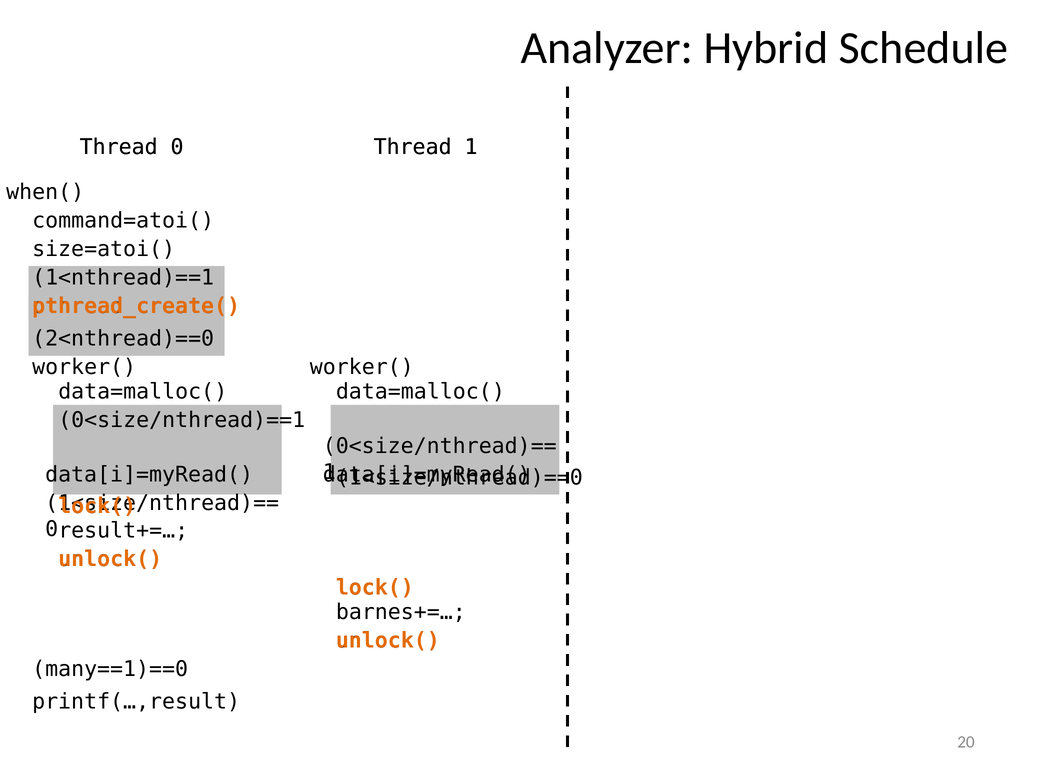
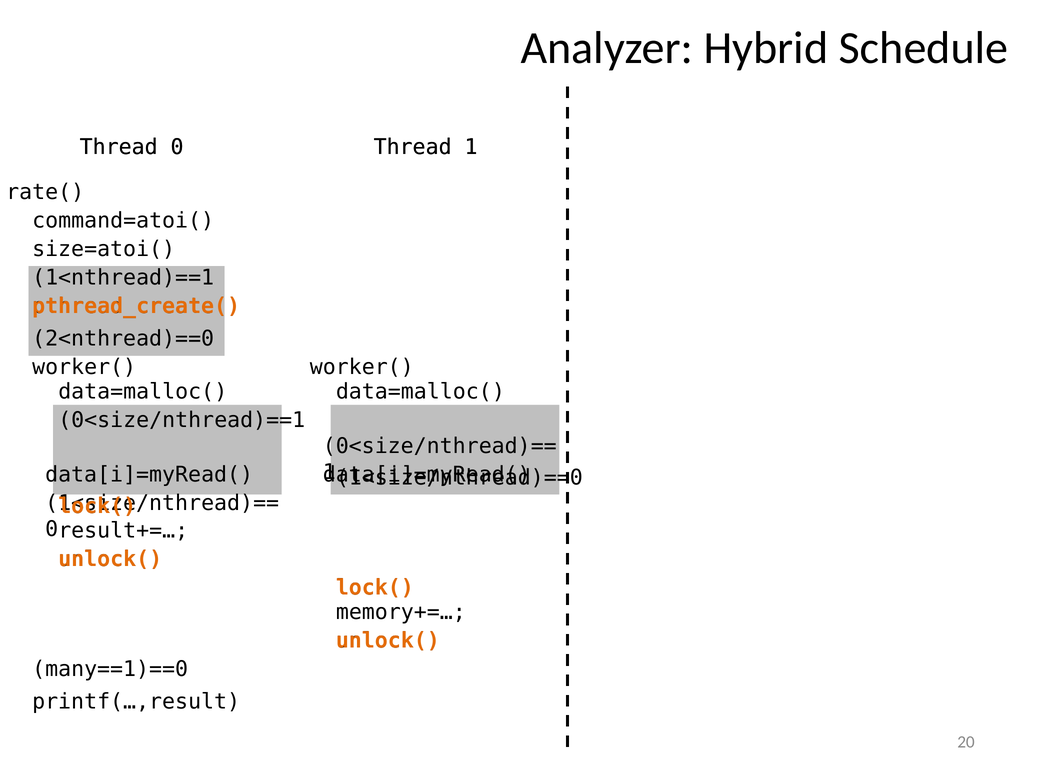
when(: when( -> rate(
barnes+=…: barnes+=… -> memory+=…
